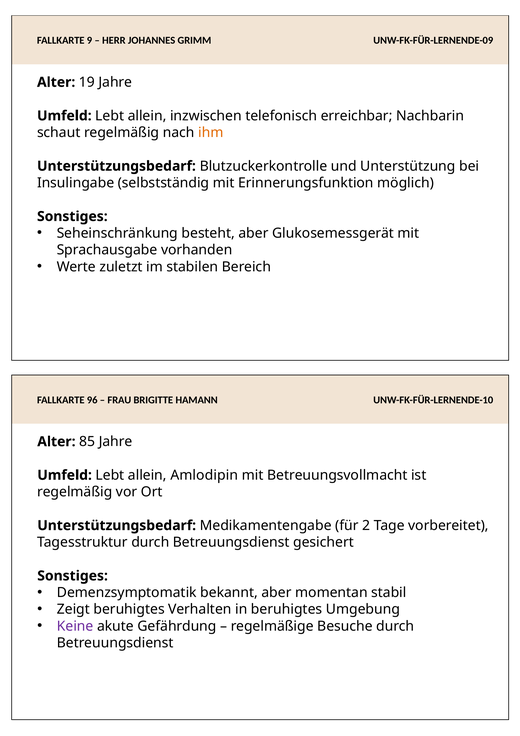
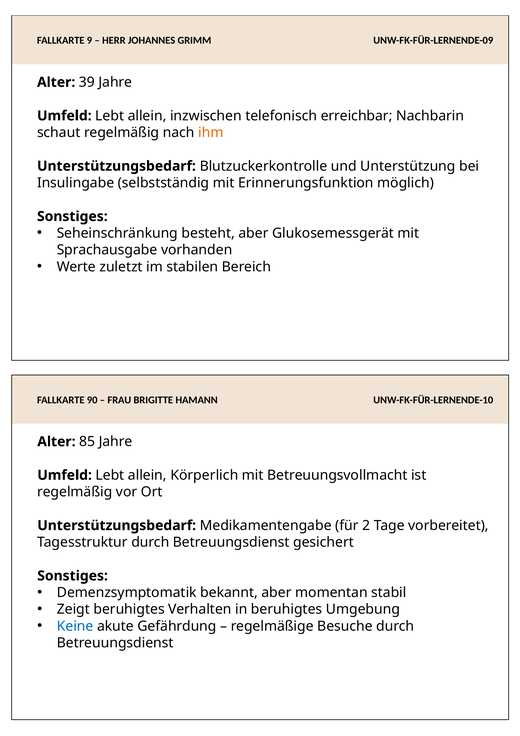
19: 19 -> 39
96: 96 -> 90
Amlodipin: Amlodipin -> Körperlich
Keine colour: purple -> blue
